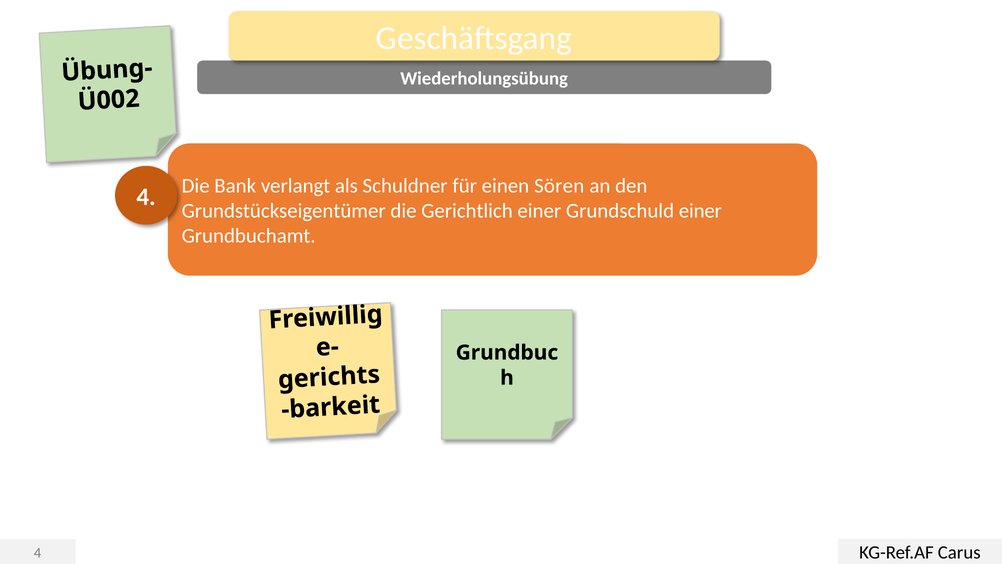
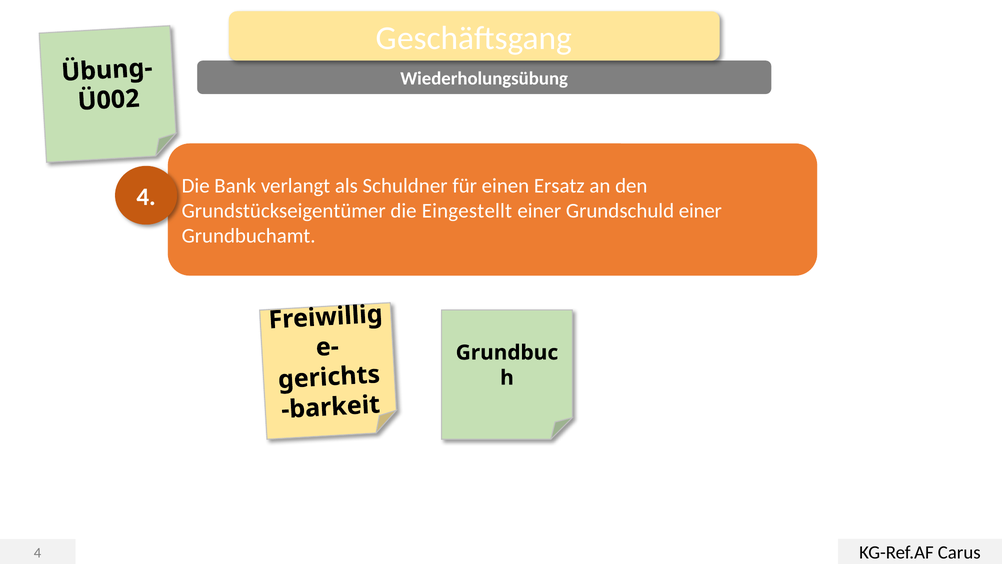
Sören: Sören -> Ersatz
Gerichtlich: Gerichtlich -> Eingestellt
